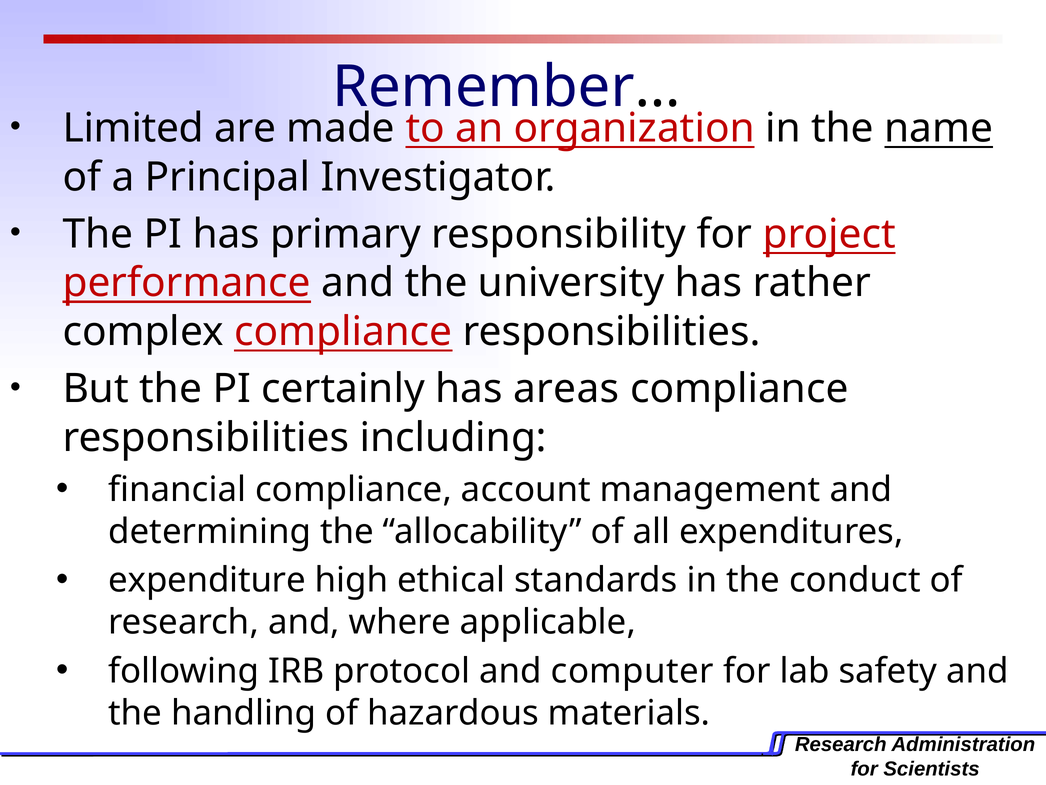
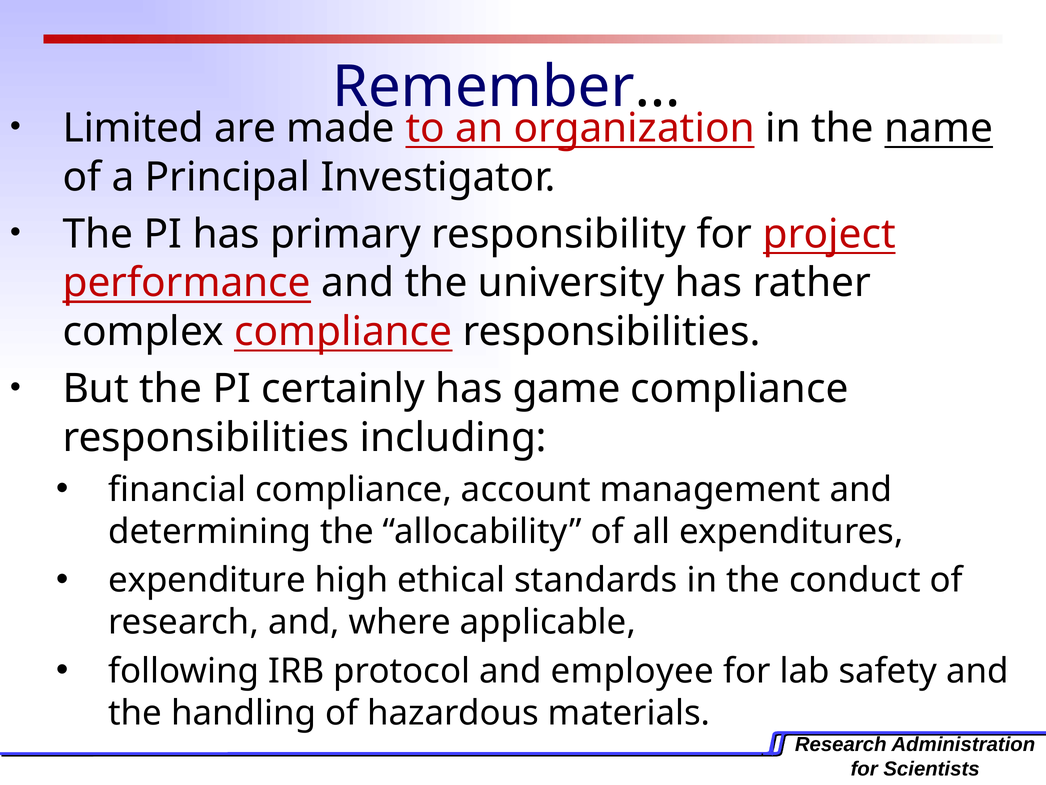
areas: areas -> game
computer: computer -> employee
